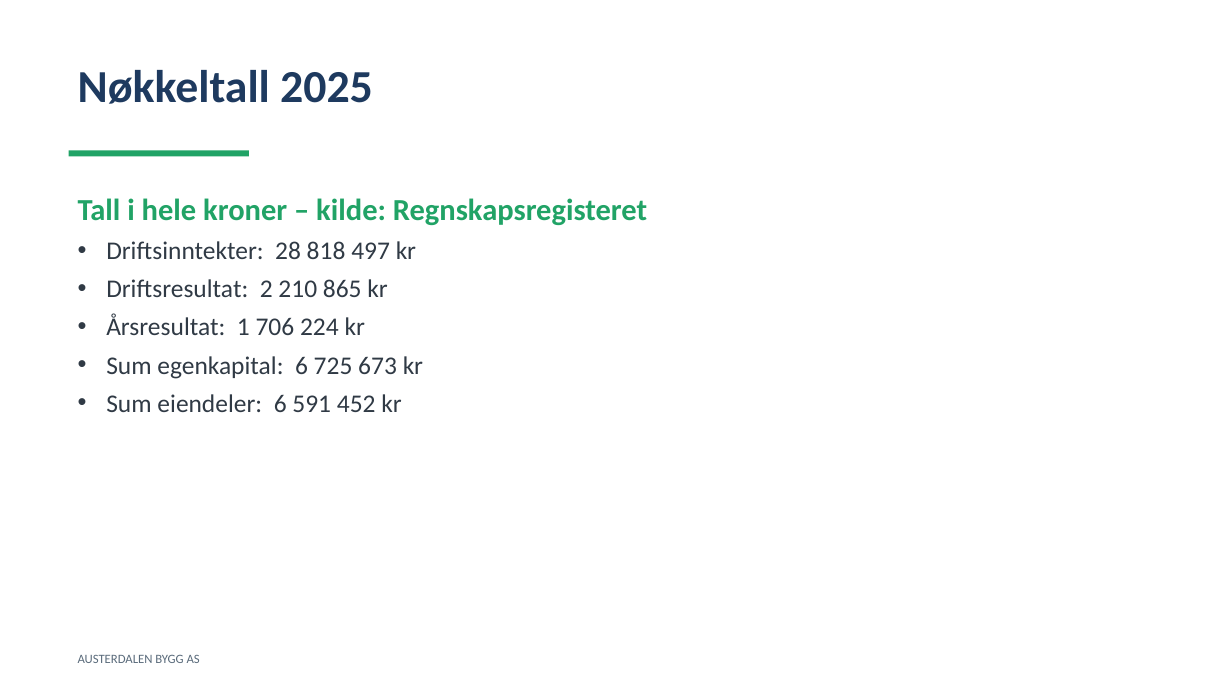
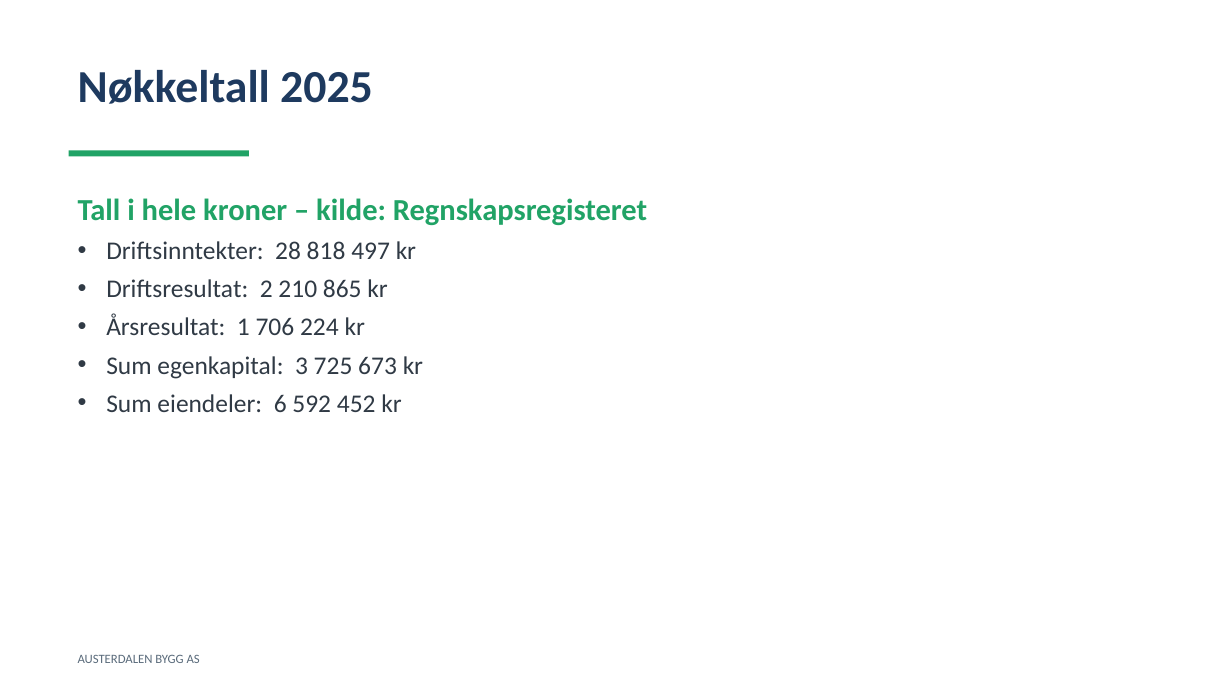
egenkapital 6: 6 -> 3
591: 591 -> 592
